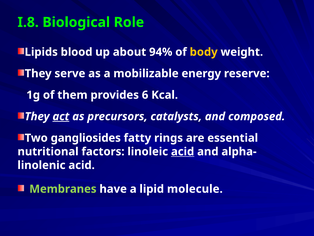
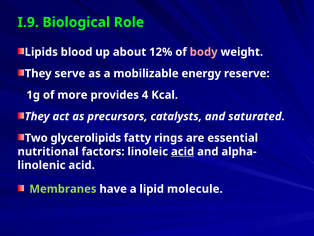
I.8: I.8 -> I.9
94%: 94% -> 12%
body colour: yellow -> pink
them: them -> more
6: 6 -> 4
act underline: present -> none
composed: composed -> saturated
gangliosides: gangliosides -> glycerolipids
